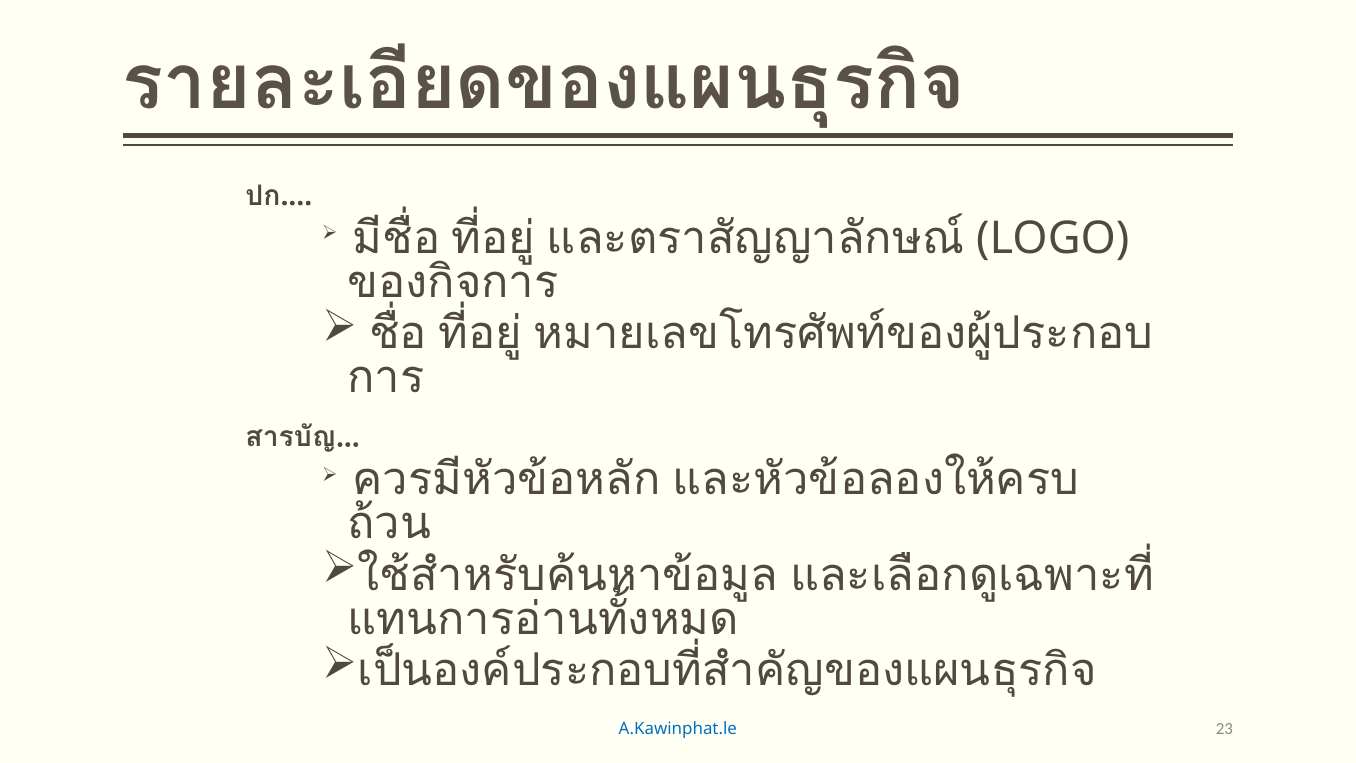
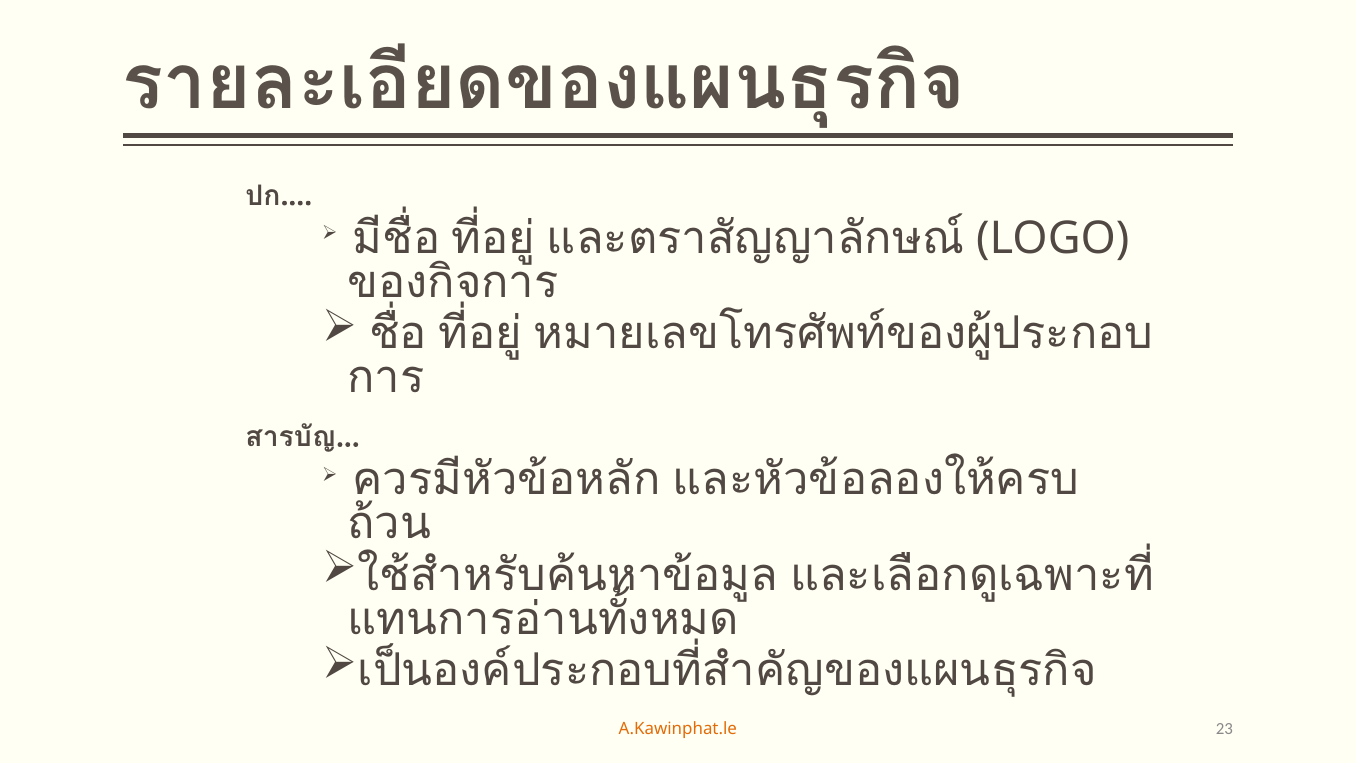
A.Kawinphat.le colour: blue -> orange
